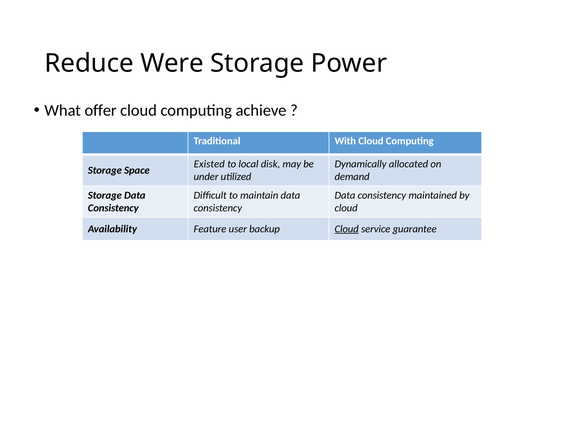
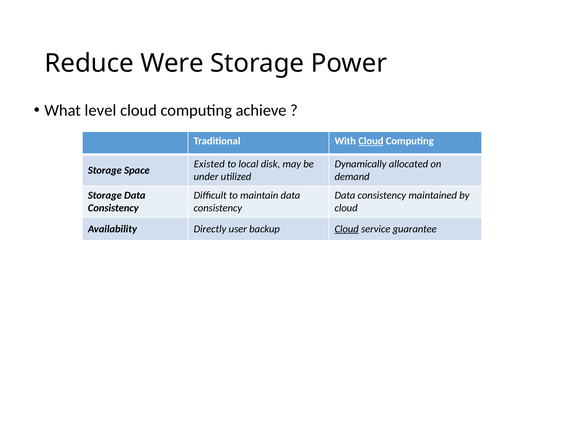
offer: offer -> level
Cloud at (371, 141) underline: none -> present
Feature: Feature -> Directly
